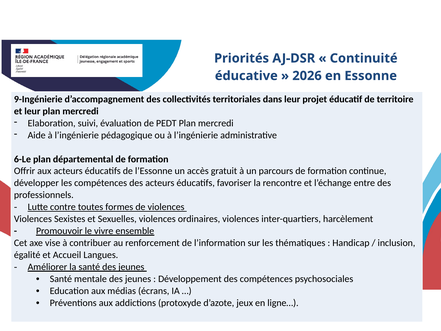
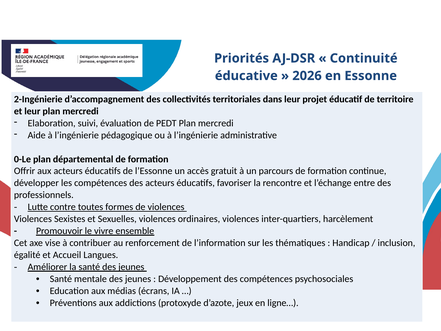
9-Ingénierie: 9-Ingénierie -> 2-Ingénierie
6-Le: 6-Le -> 0-Le
